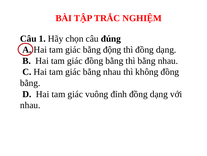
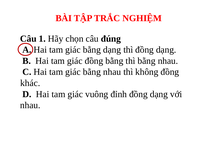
bằng động: động -> dạng
bằng at (30, 83): bằng -> khác
